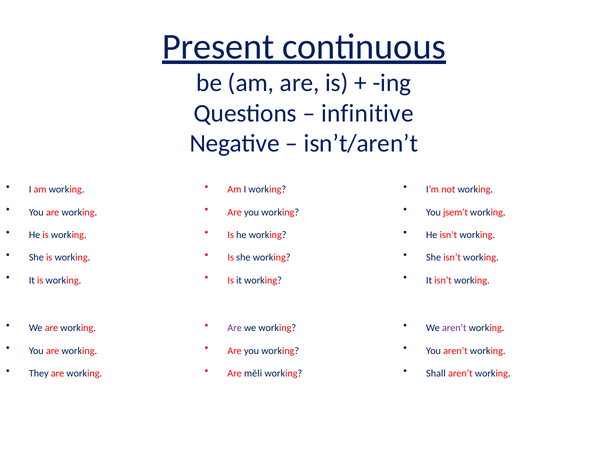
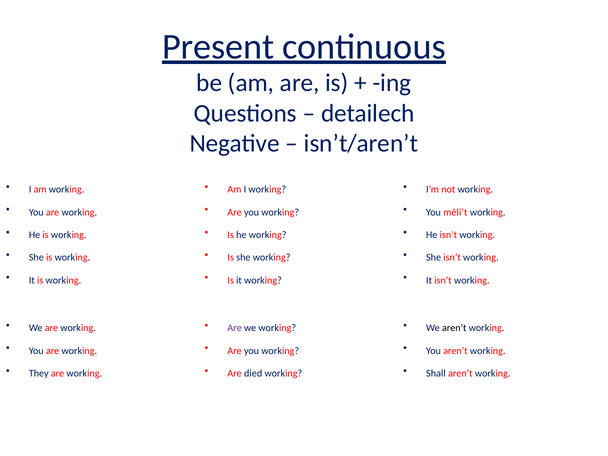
infinitive: infinitive -> detailech
jsem’t: jsem’t -> měli’t
aren’t at (454, 328) colour: purple -> black
měli: měli -> died
